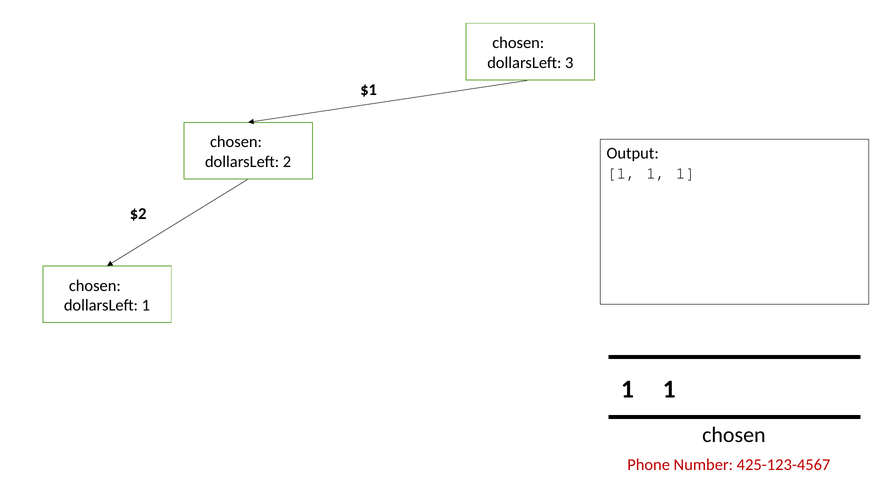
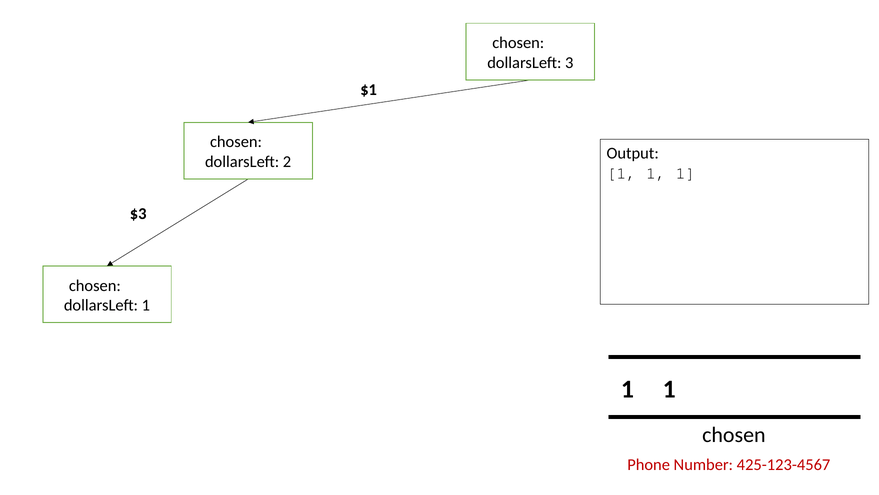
$2: $2 -> $3
